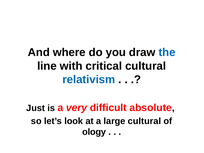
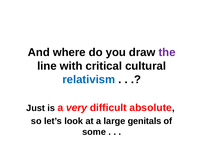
the colour: blue -> purple
large cultural: cultural -> genitals
ology: ology -> some
